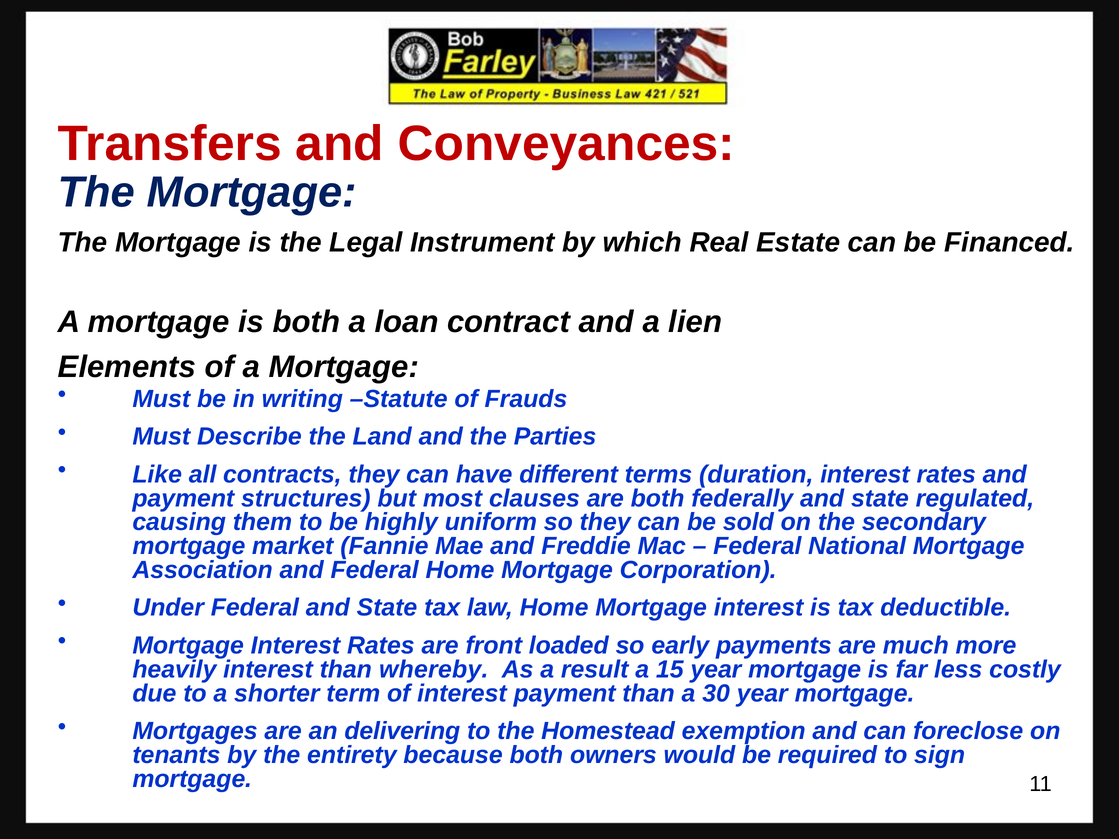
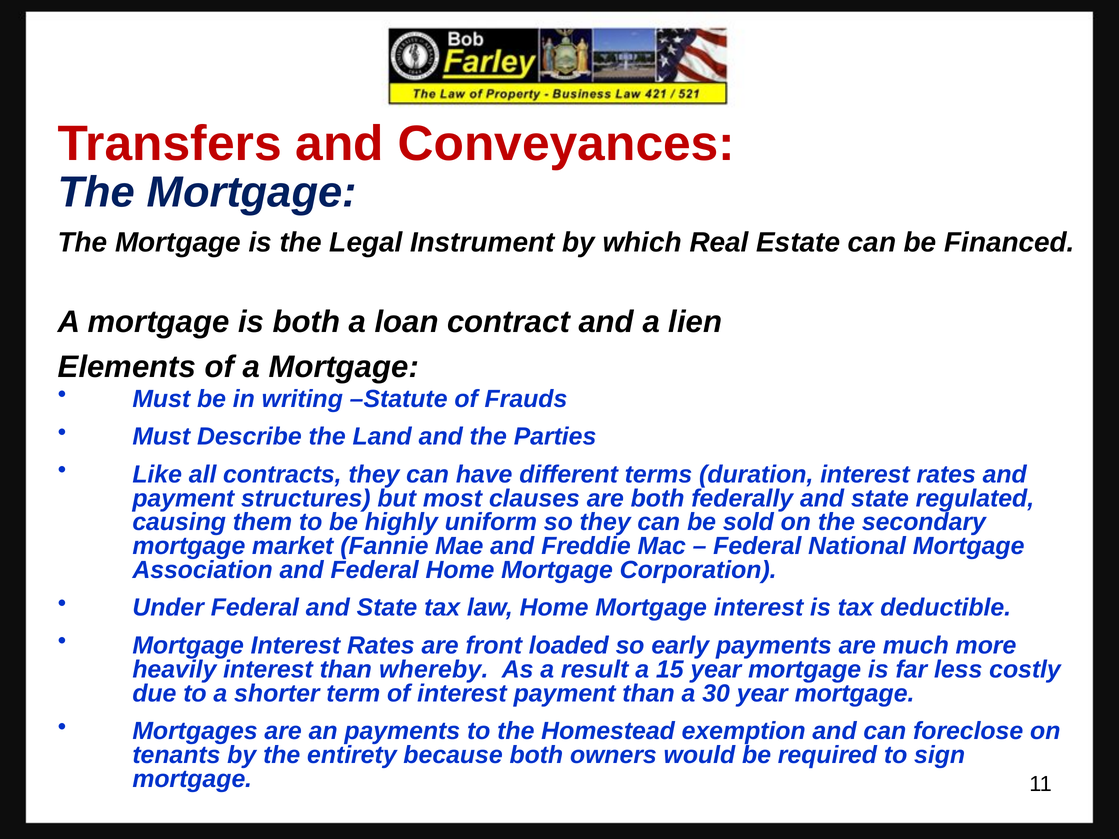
an delivering: delivering -> payments
